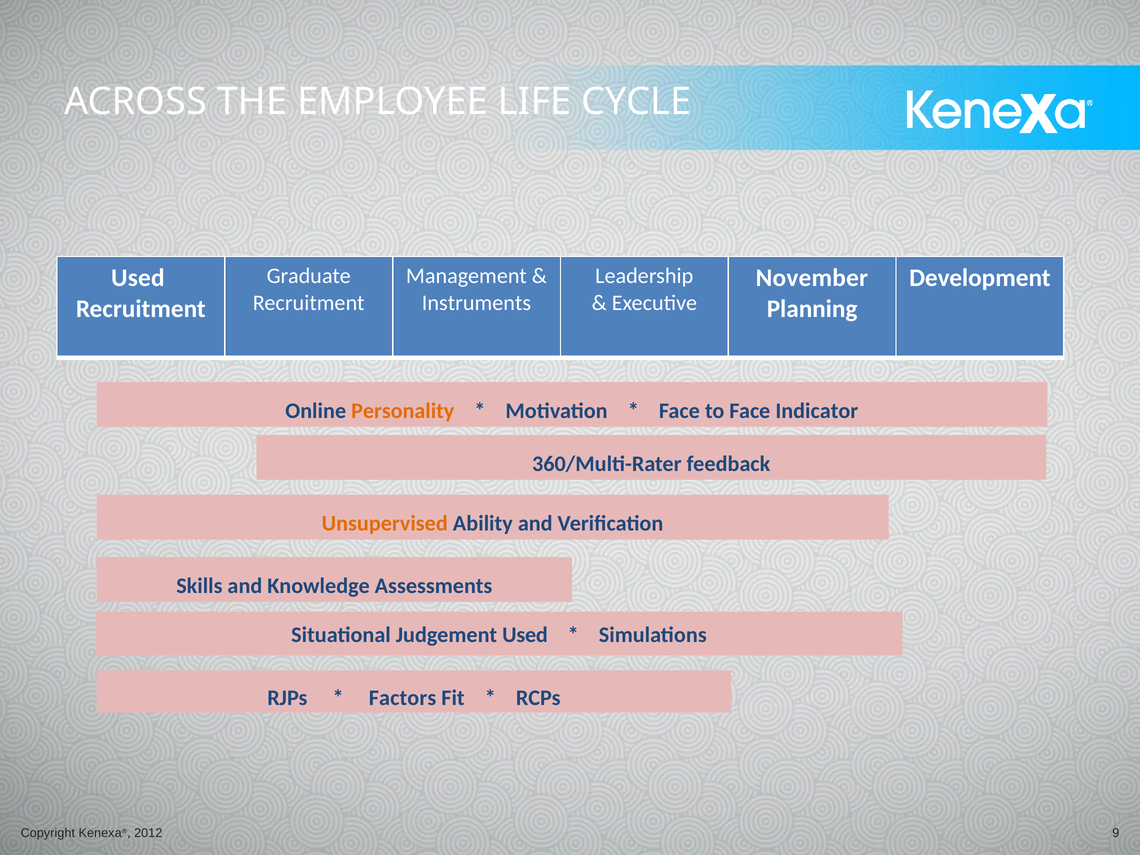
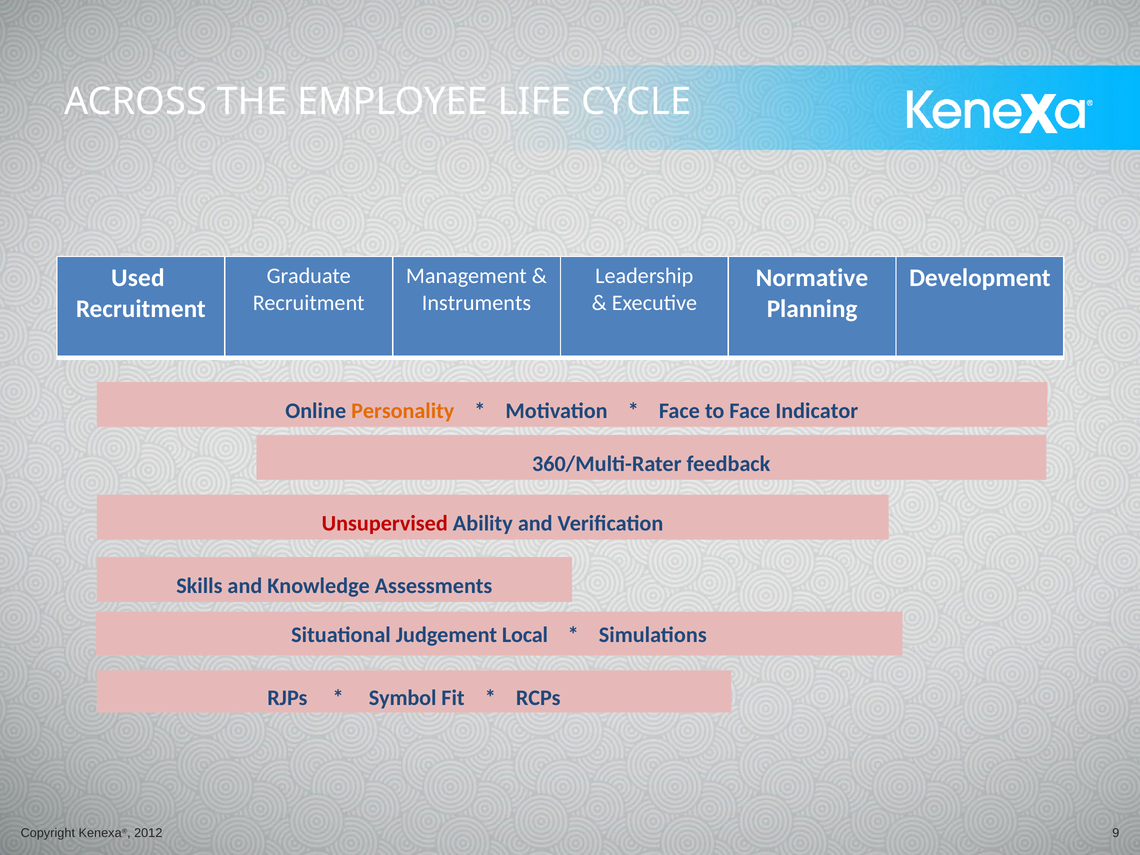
November: November -> Normative
Unsupervised colour: orange -> red
Judgement Used: Used -> Local
Factors: Factors -> Symbol
